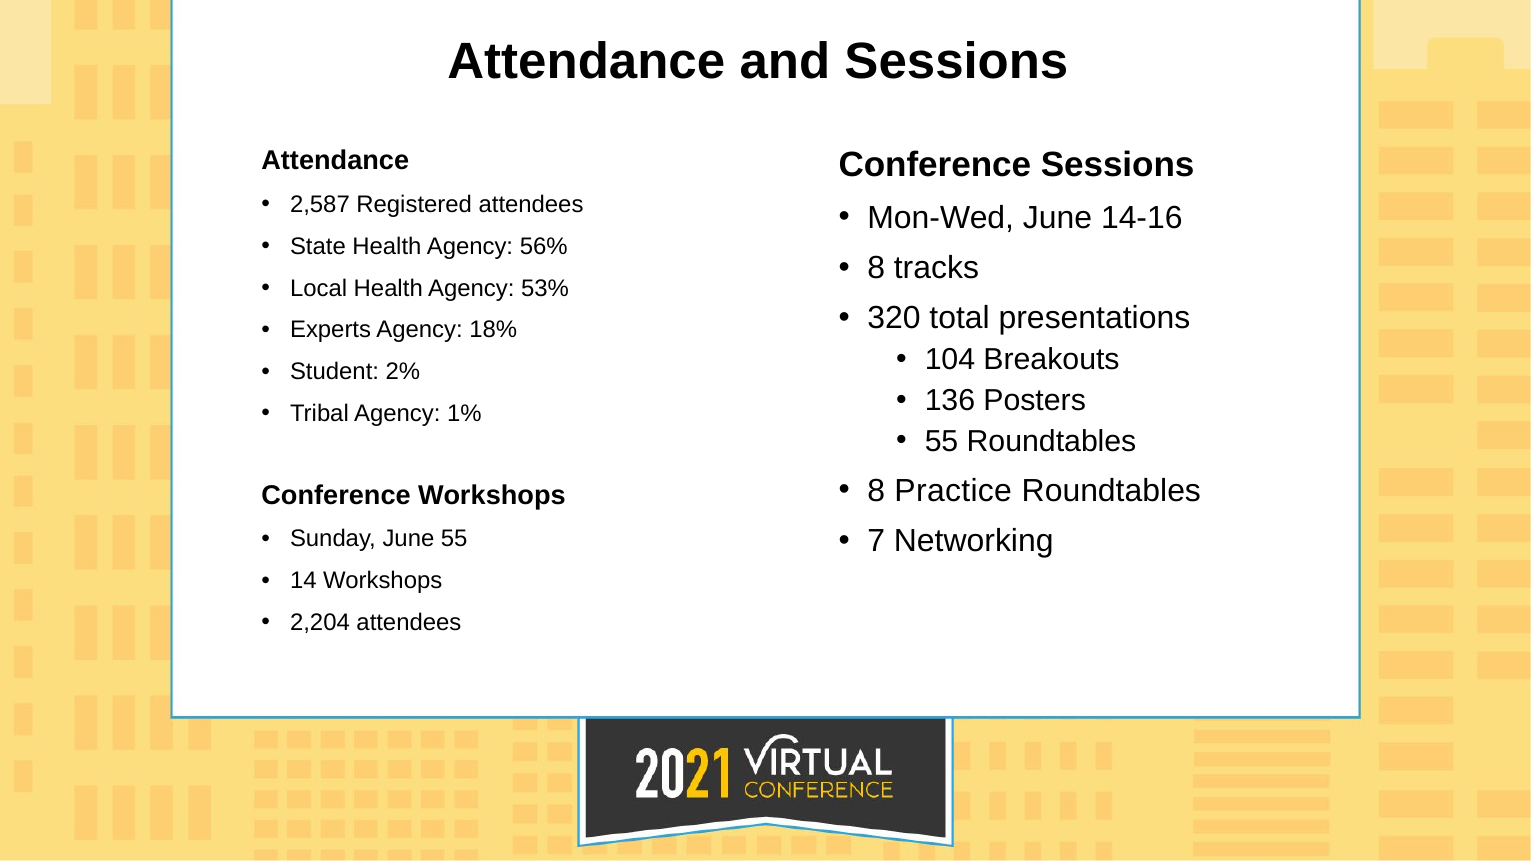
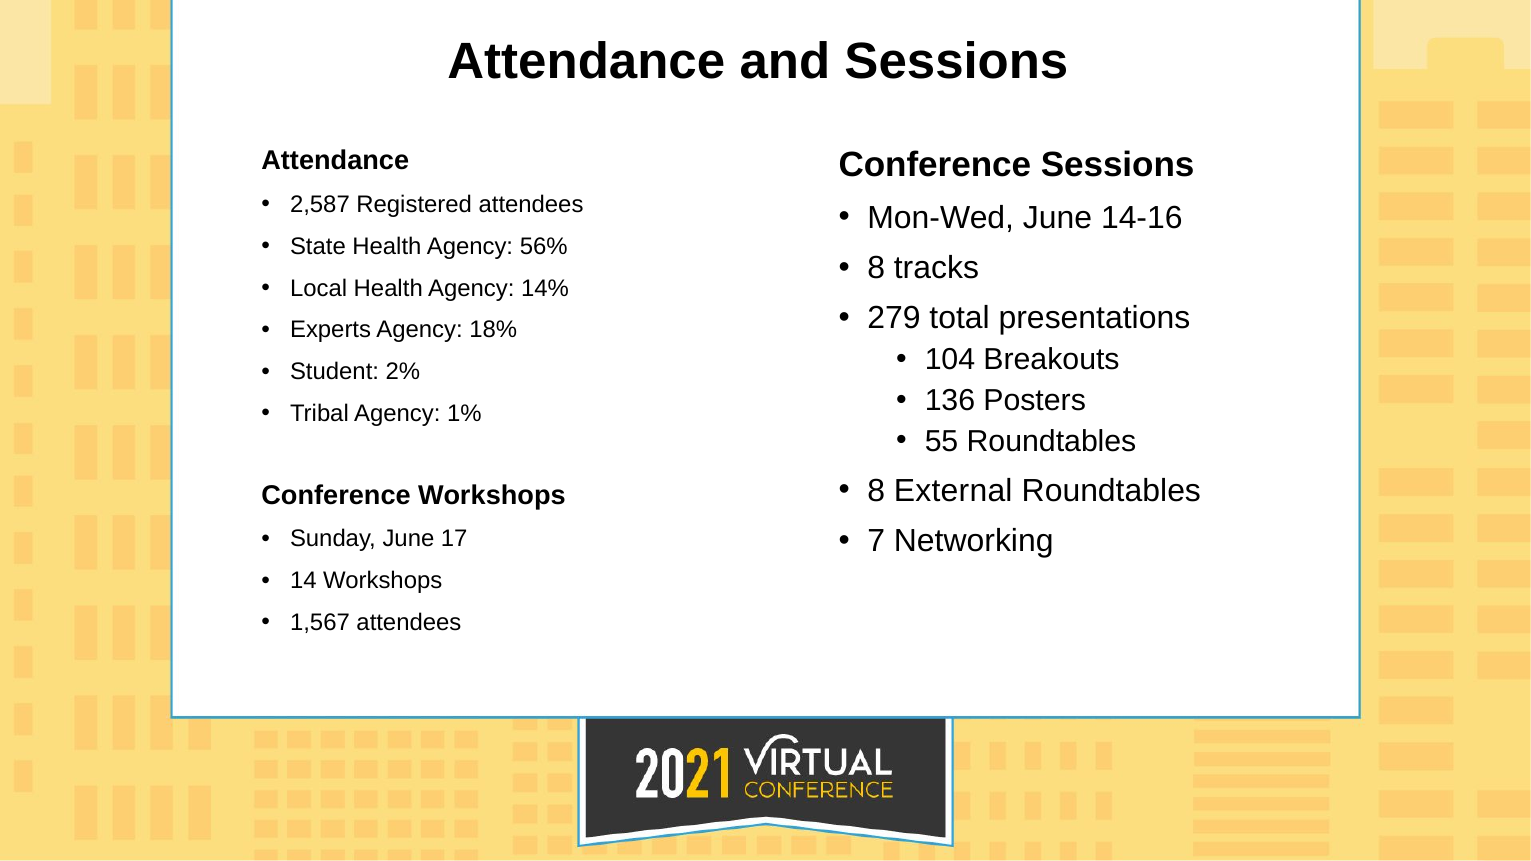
53%: 53% -> 14%
320: 320 -> 279
Practice: Practice -> External
June 55: 55 -> 17
2,204: 2,204 -> 1,567
